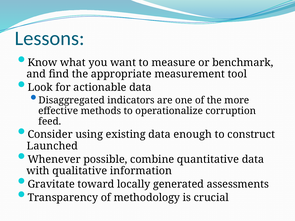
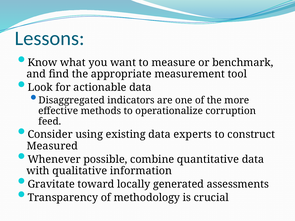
enough: enough -> experts
Launched: Launched -> Measured
